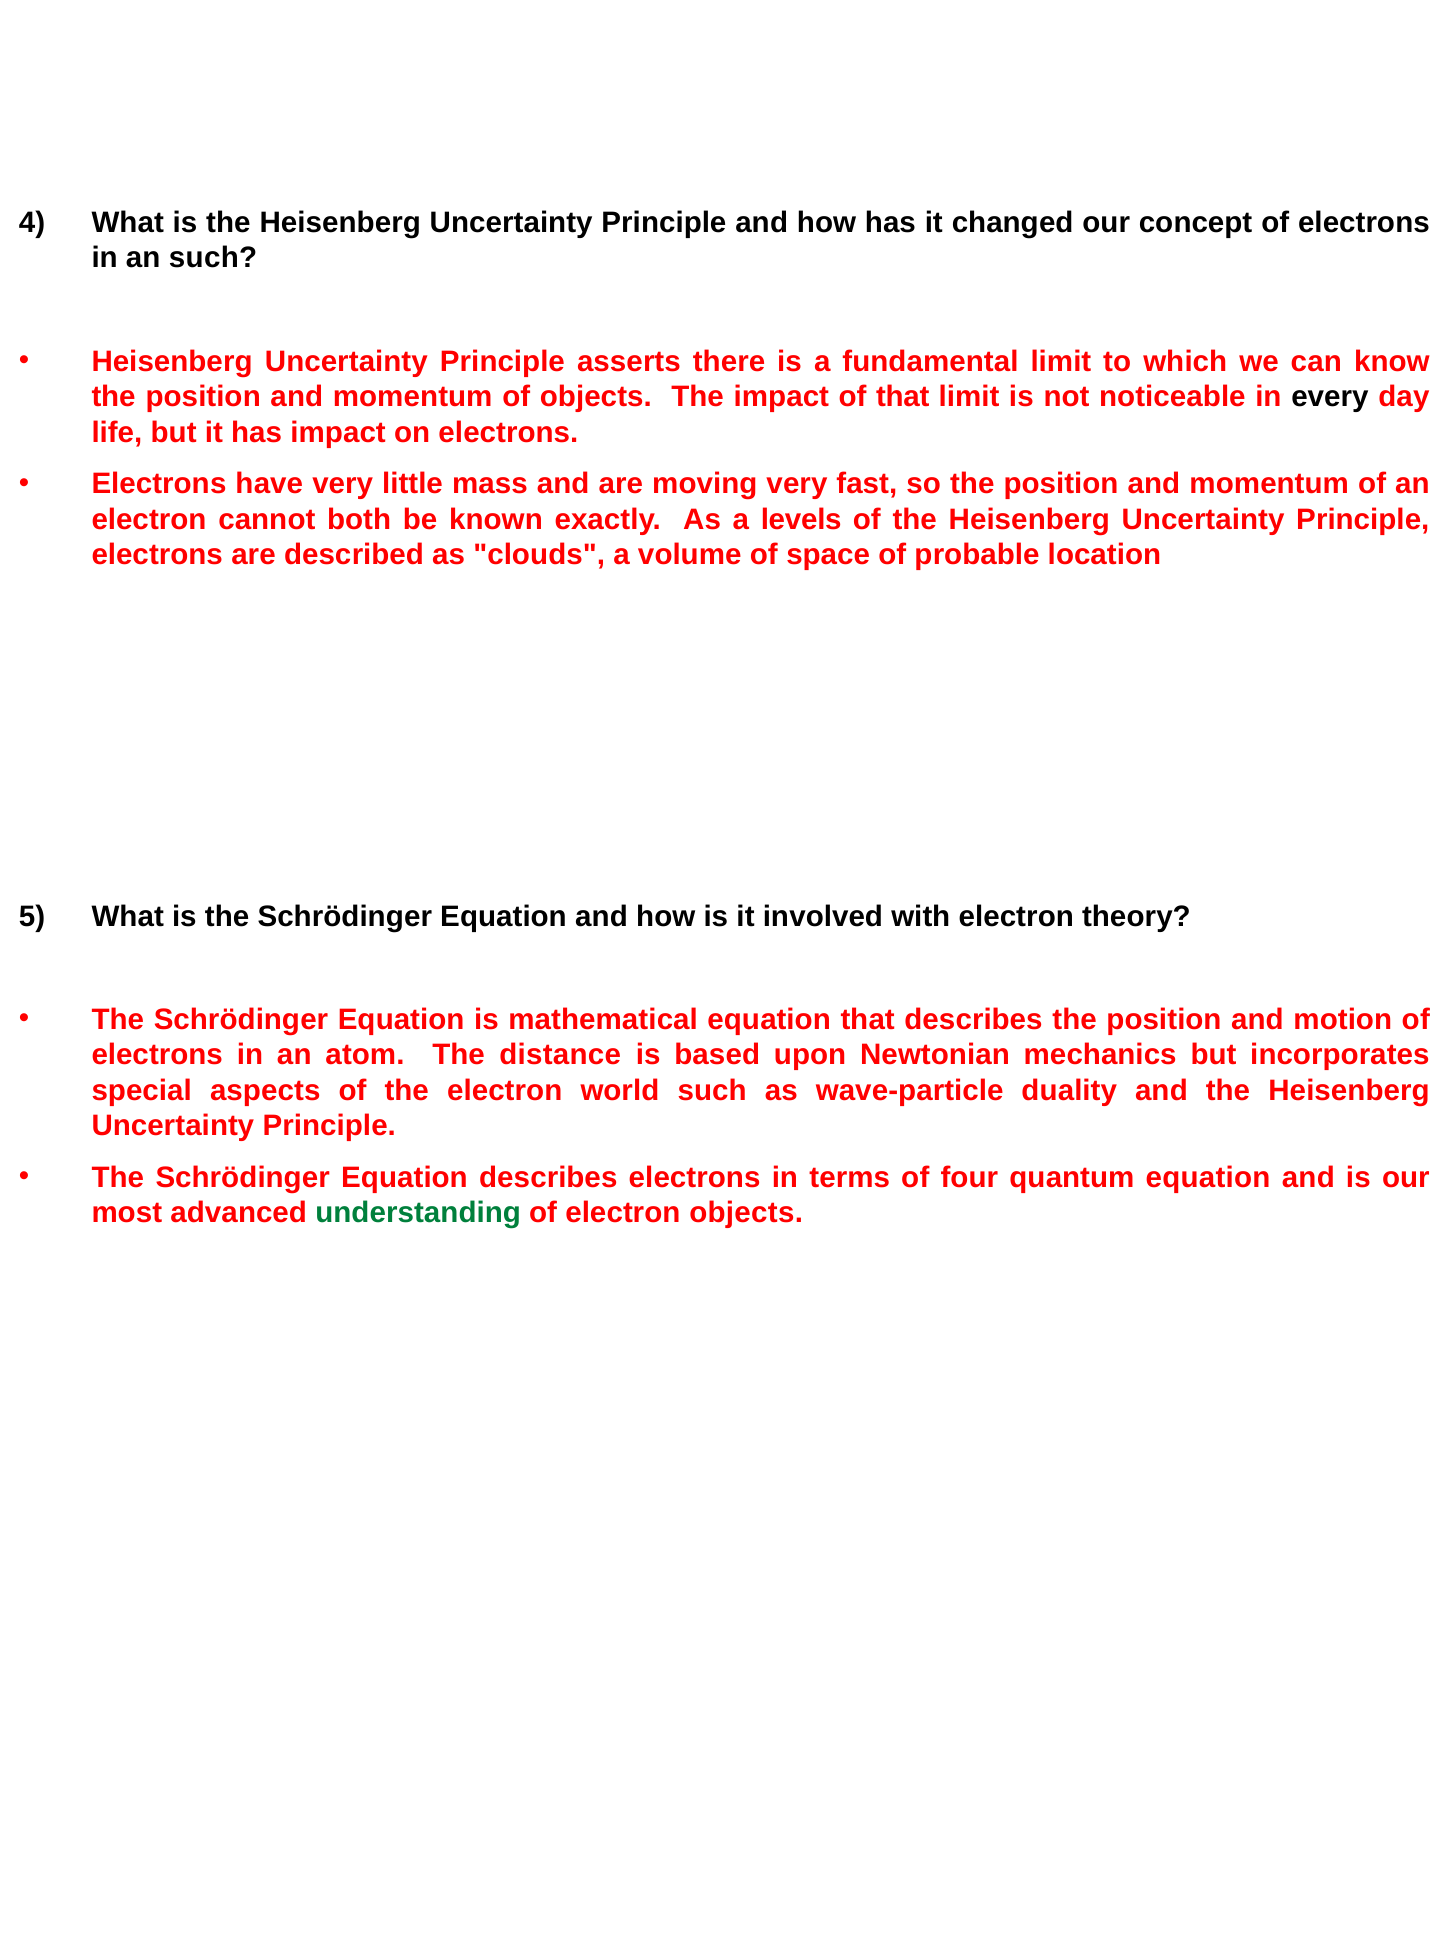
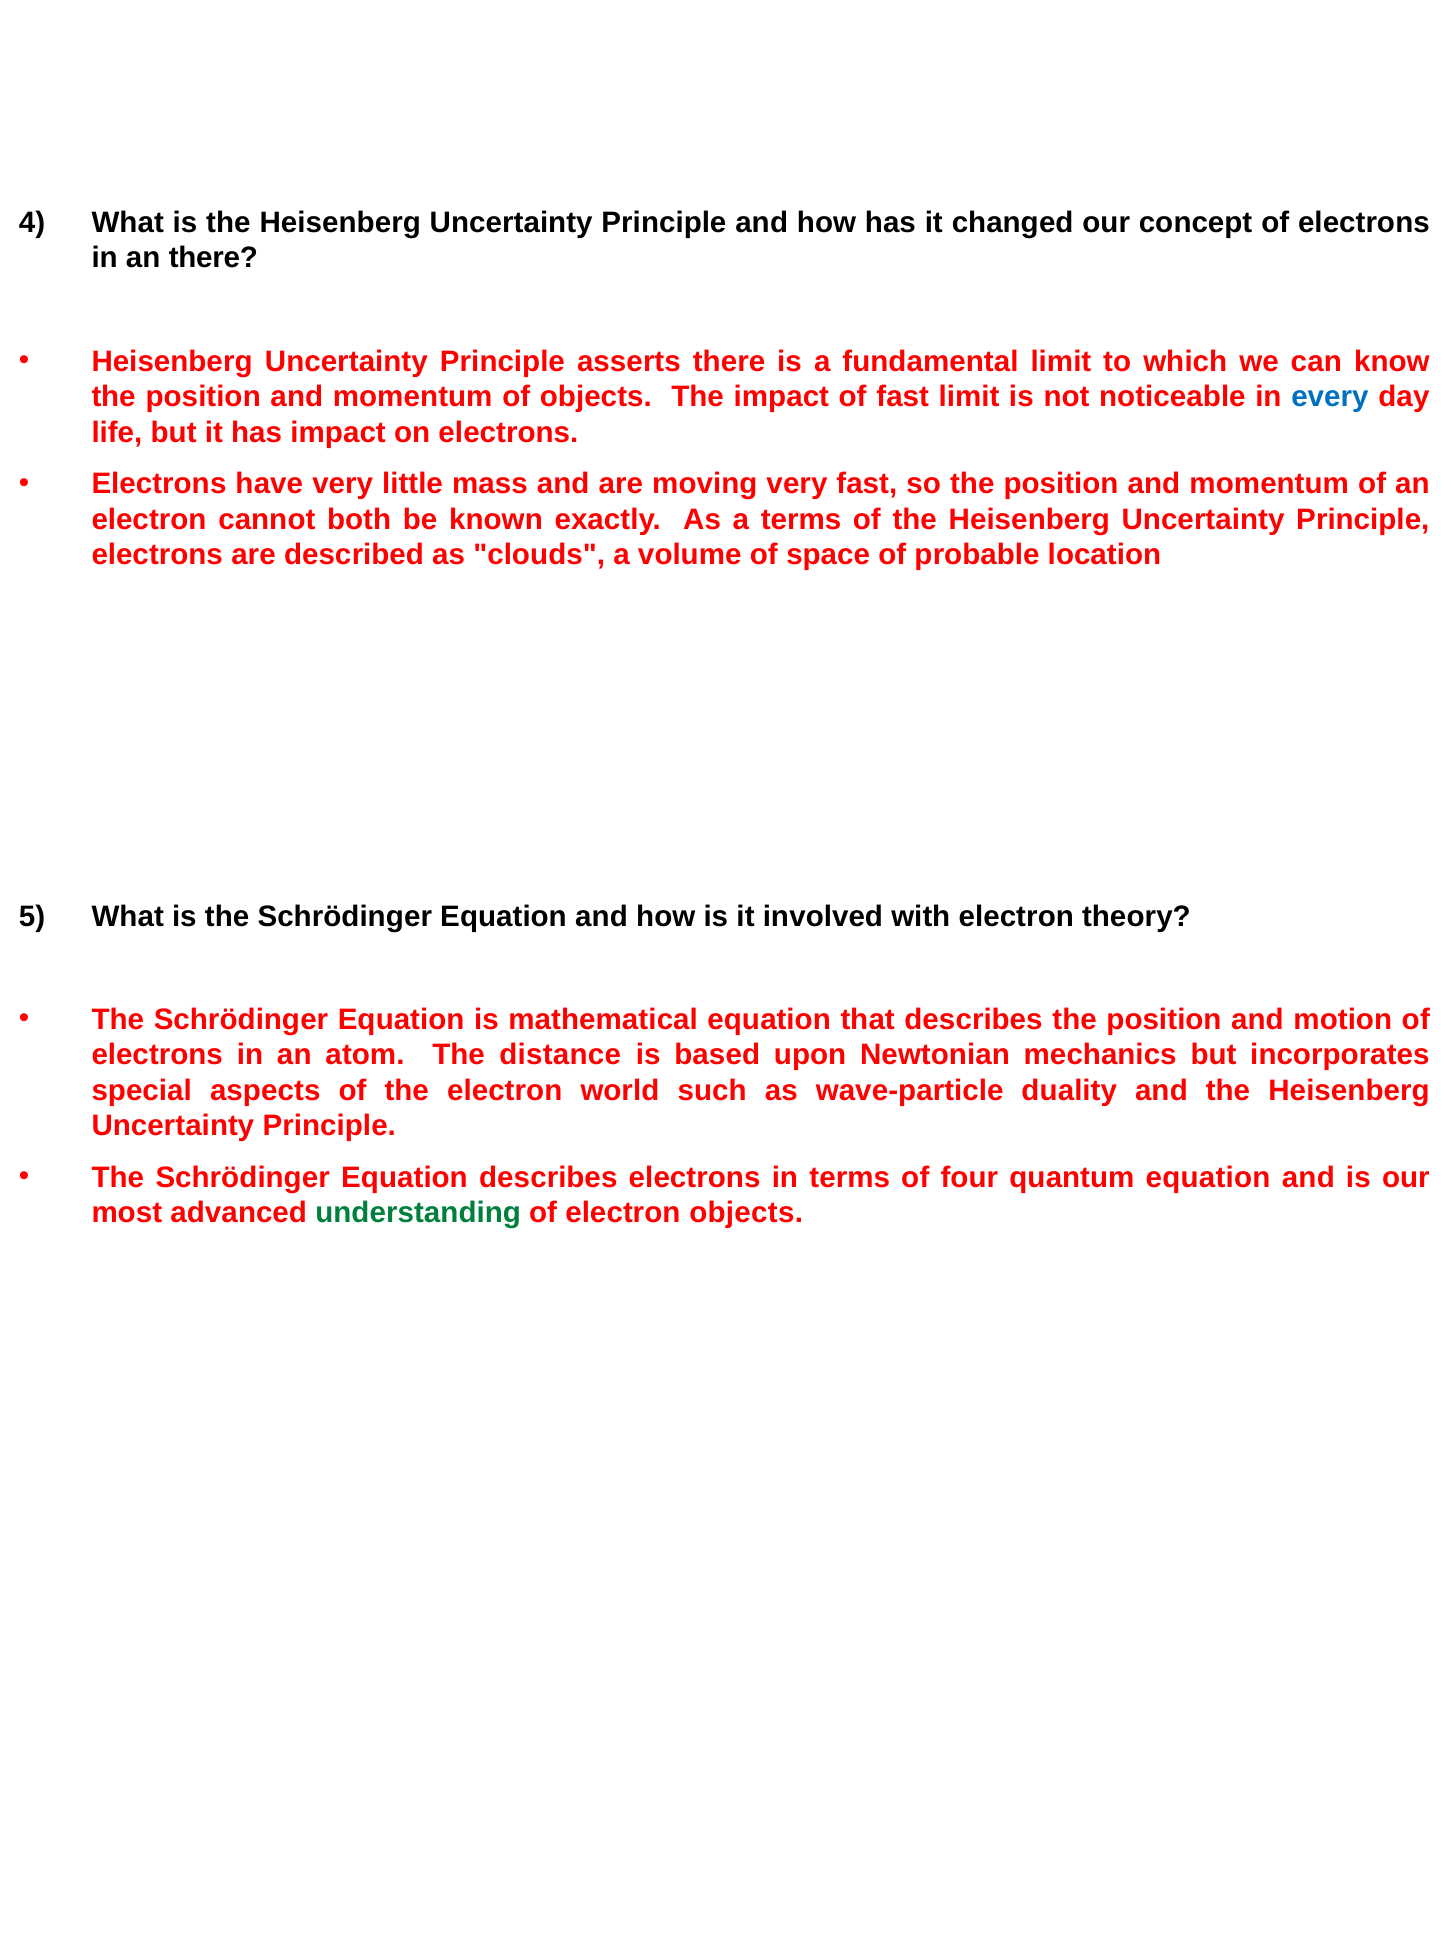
an such: such -> there
of that: that -> fast
every colour: black -> blue
a levels: levels -> terms
